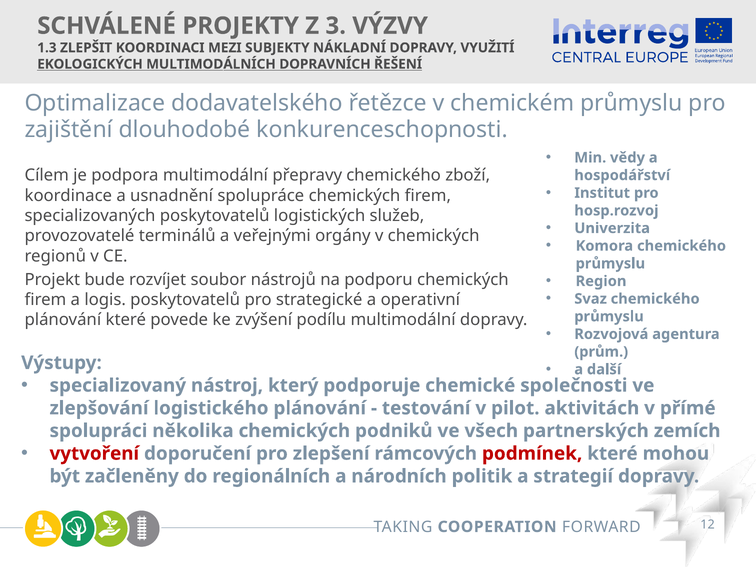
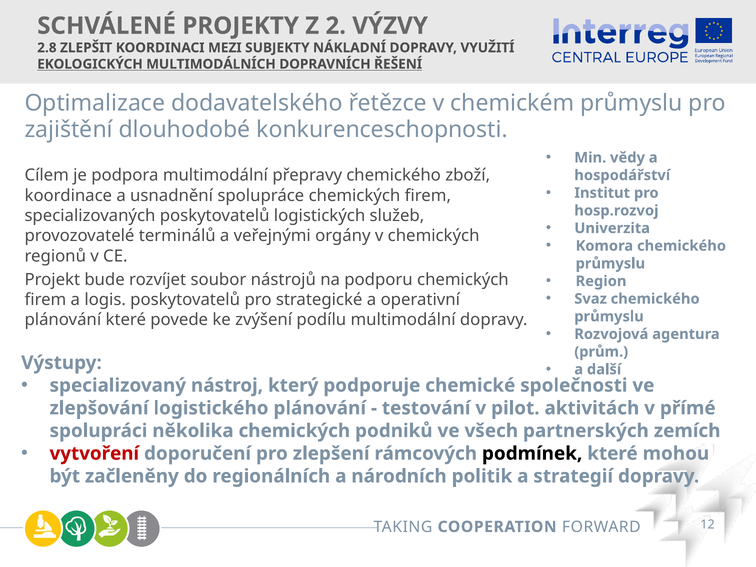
3: 3 -> 2
1.3: 1.3 -> 2.8
podmínek colour: red -> black
